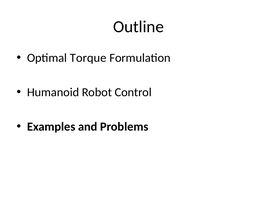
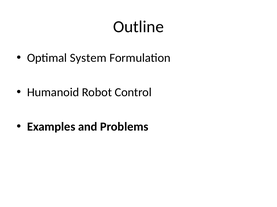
Torque: Torque -> System
